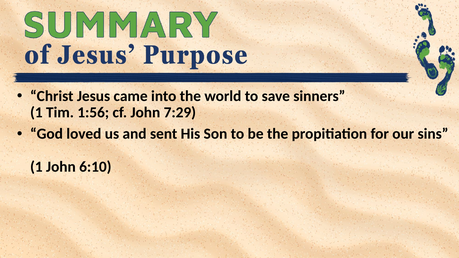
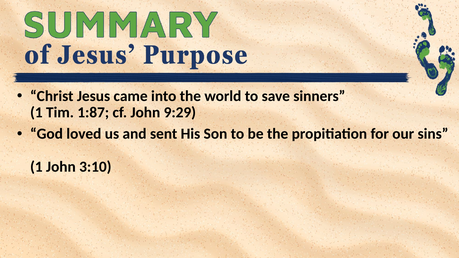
1:56: 1:56 -> 1:87
7:29: 7:29 -> 9:29
6:10: 6:10 -> 3:10
